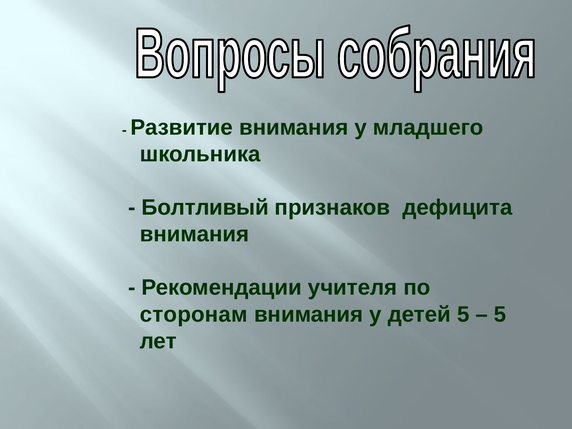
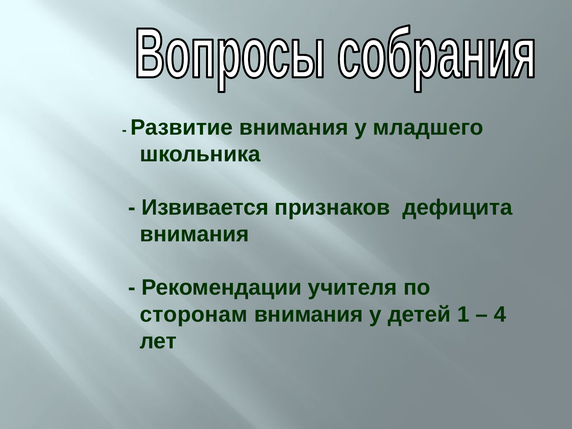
Болтливый: Болтливый -> Извивается
детей 5: 5 -> 1
5 at (500, 314): 5 -> 4
